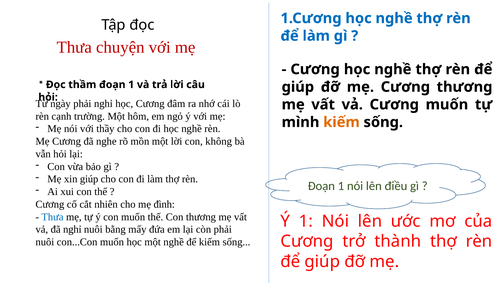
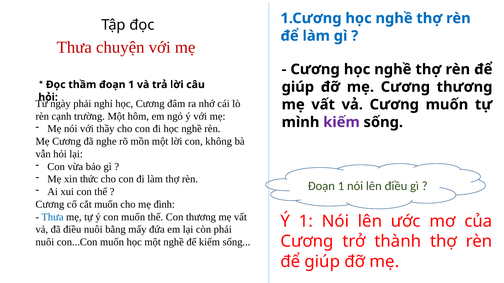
kiếm at (341, 122) colour: orange -> purple
xin giúp: giúp -> thức
cắt nhiên: nhiên -> muốn
đã nghỉ: nghỉ -> điều
